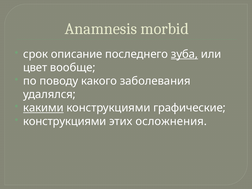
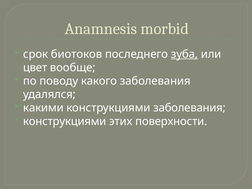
описание: описание -> биотоков
какими underline: present -> none
конструкциями графические: графические -> заболевания
осложнения: осложнения -> поверхности
